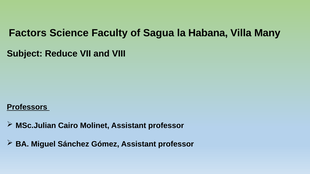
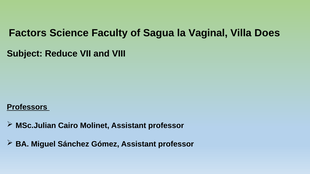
Habana: Habana -> Vaginal
Many: Many -> Does
